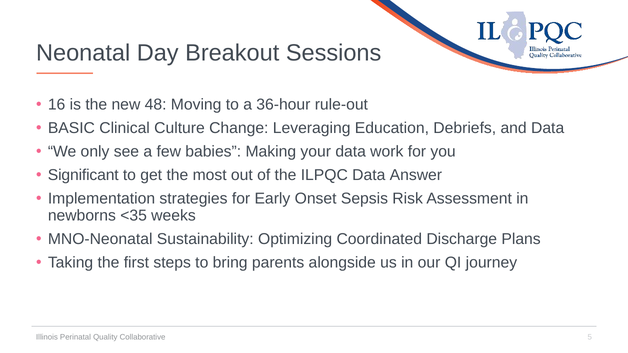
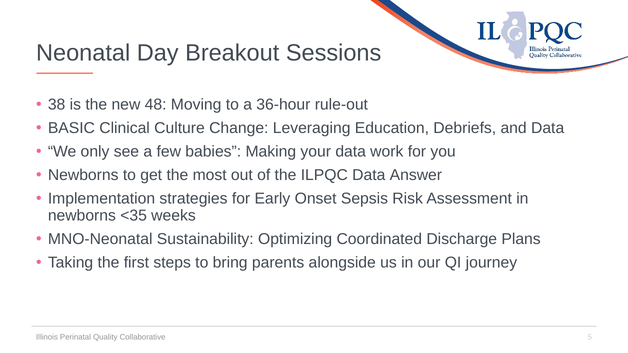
16: 16 -> 38
Significant at (83, 175): Significant -> Newborns
